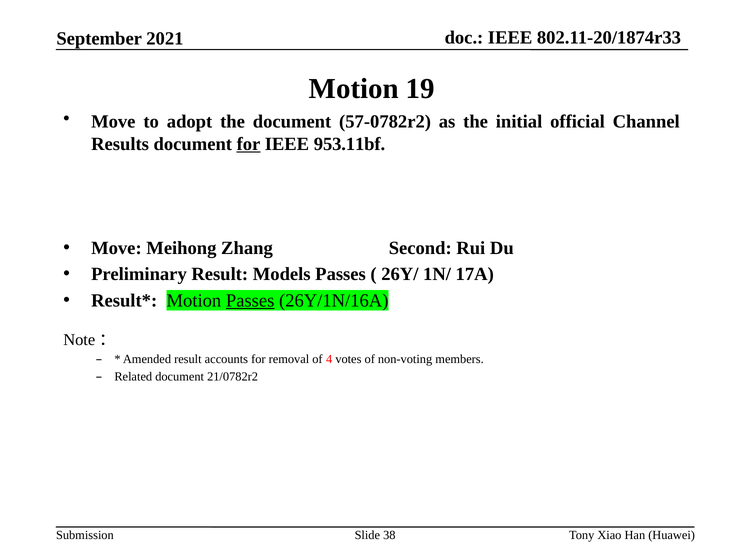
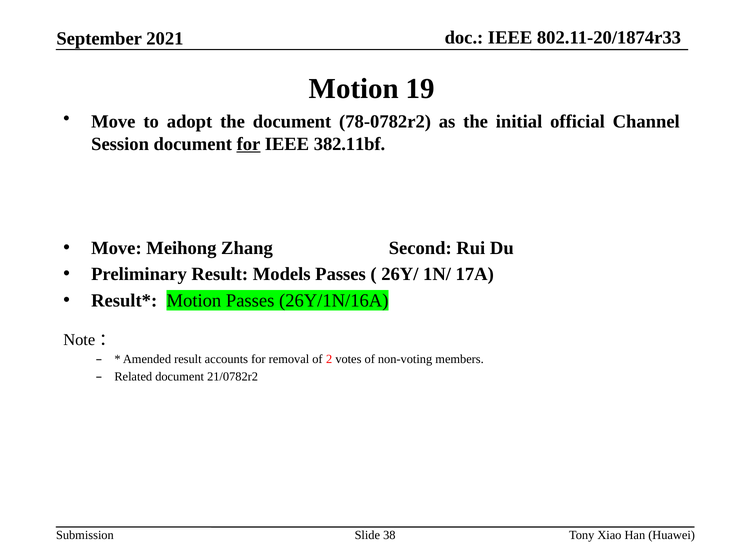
57-0782r2: 57-0782r2 -> 78-0782r2
Results: Results -> Session
953.11bf: 953.11bf -> 382.11bf
Passes at (250, 300) underline: present -> none
4: 4 -> 2
